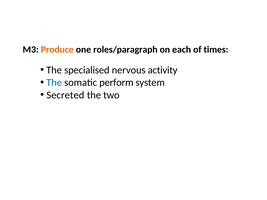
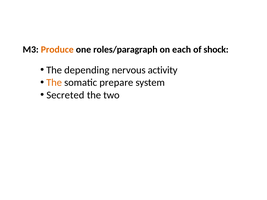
times: times -> shock
specialised: specialised -> depending
The at (54, 83) colour: blue -> orange
perform: perform -> prepare
